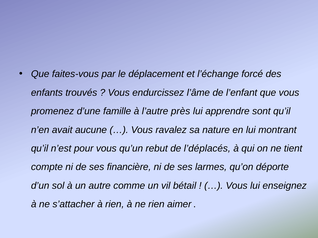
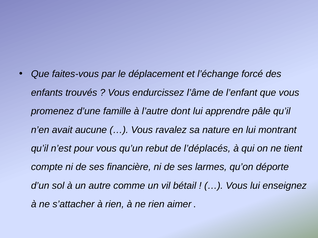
près: près -> dont
sont: sont -> pâle
